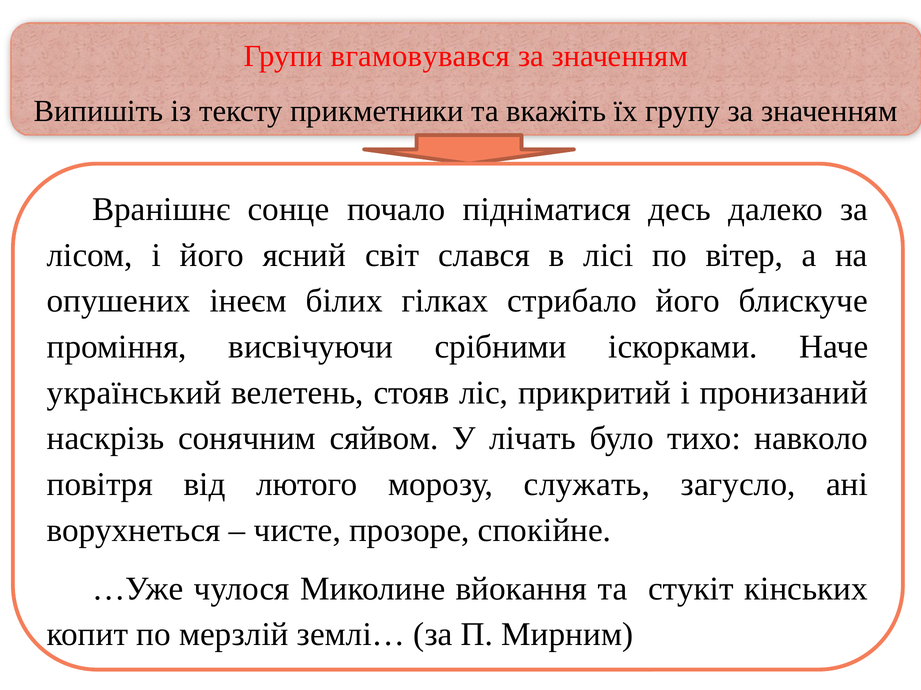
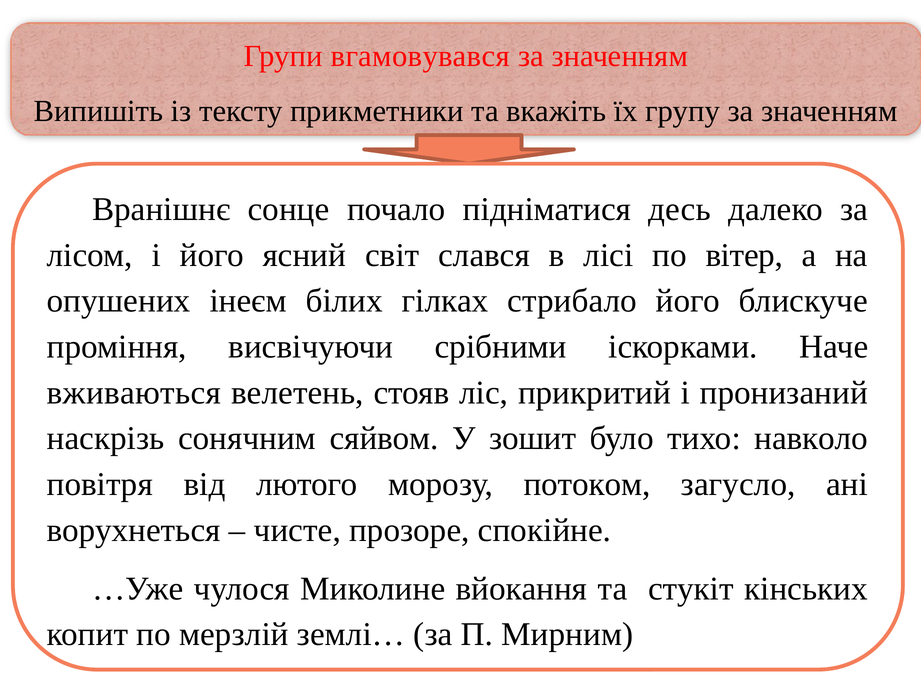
український: український -> вживаються
лічать: лічать -> зошит
служать: служать -> потоком
